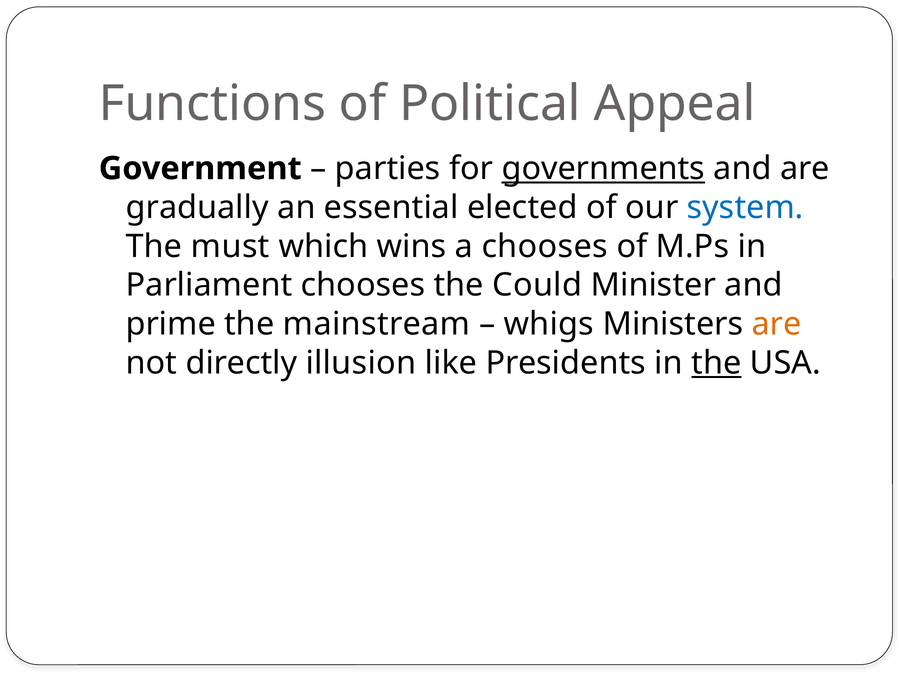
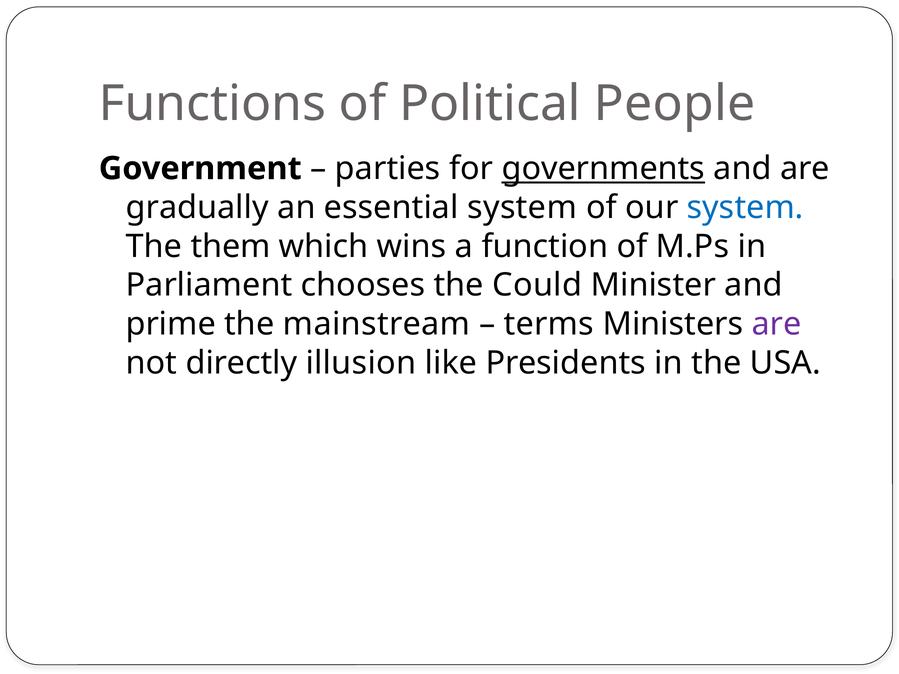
Appeal: Appeal -> People
essential elected: elected -> system
must: must -> them
a chooses: chooses -> function
whigs: whigs -> terms
are at (777, 324) colour: orange -> purple
the at (716, 363) underline: present -> none
